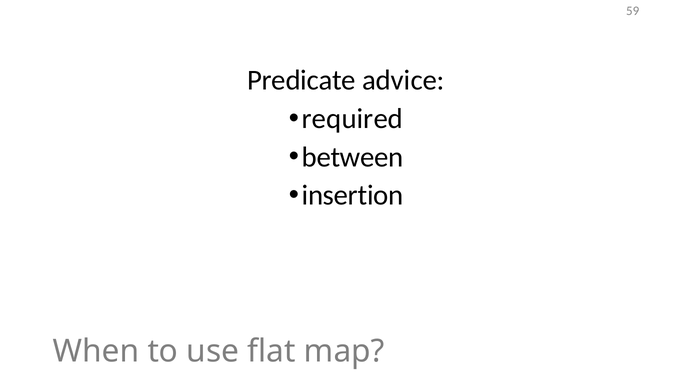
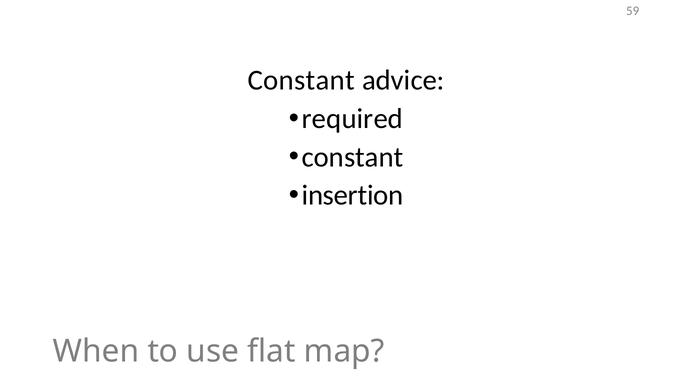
Predicate at (301, 80): Predicate -> Constant
between at (353, 157): between -> constant
